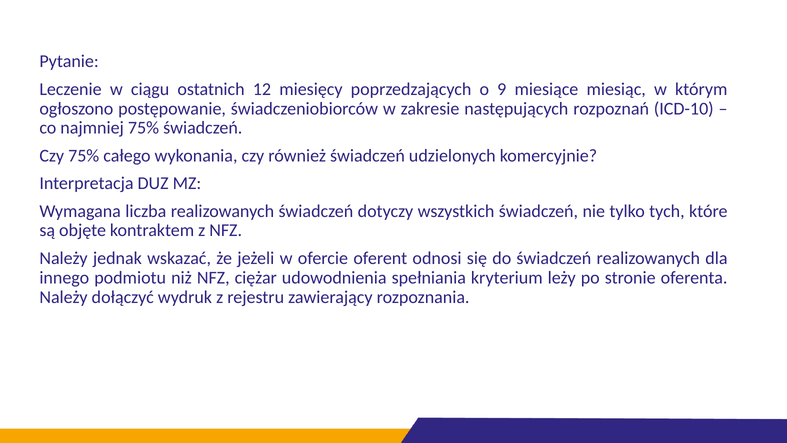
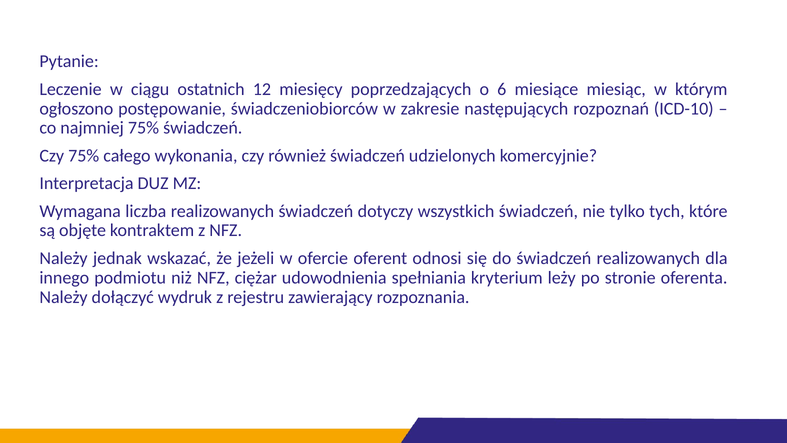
9: 9 -> 6
